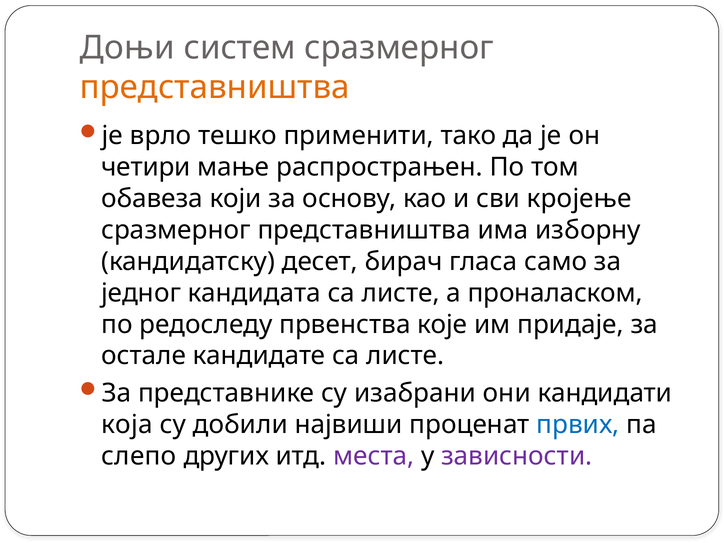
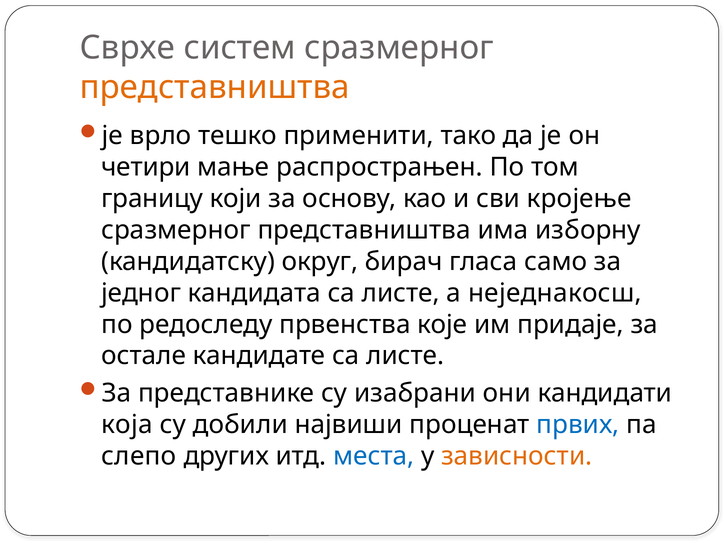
Доњи: Доњи -> Сврхе
обавеза: обавеза -> границу
десет: десет -> округ
проналаском: проналаском -> неједнакосш
места colour: purple -> blue
зависности colour: purple -> orange
